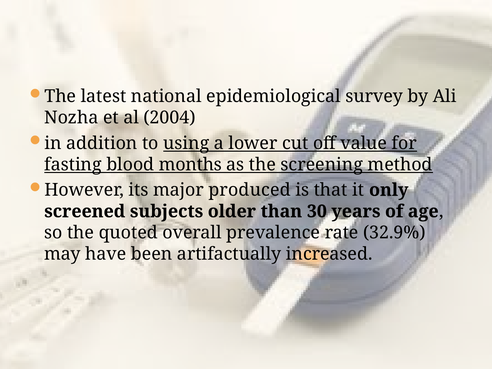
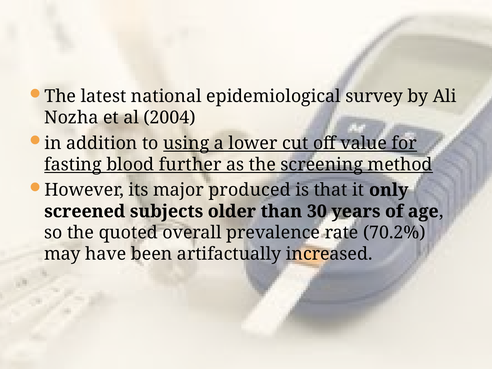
months: months -> further
32.9%: 32.9% -> 70.2%
